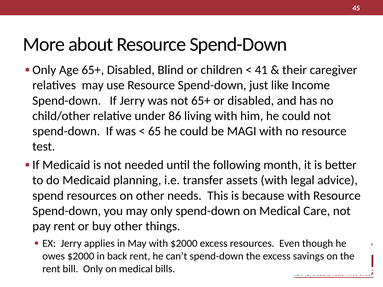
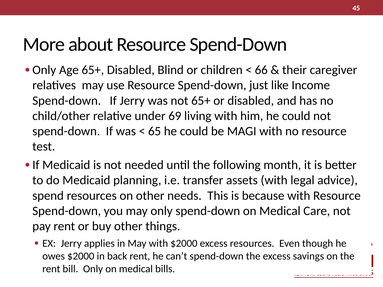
41: 41 -> 66
86: 86 -> 69
